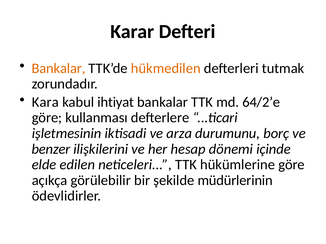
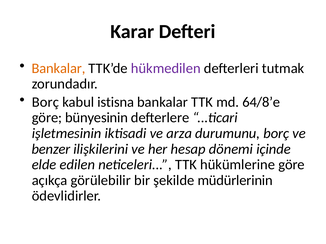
hükmedilen colour: orange -> purple
Kara at (45, 102): Kara -> Borç
ihtiyat: ihtiyat -> istisna
64/2’e: 64/2’e -> 64/8’e
kullanması: kullanması -> bünyesinin
